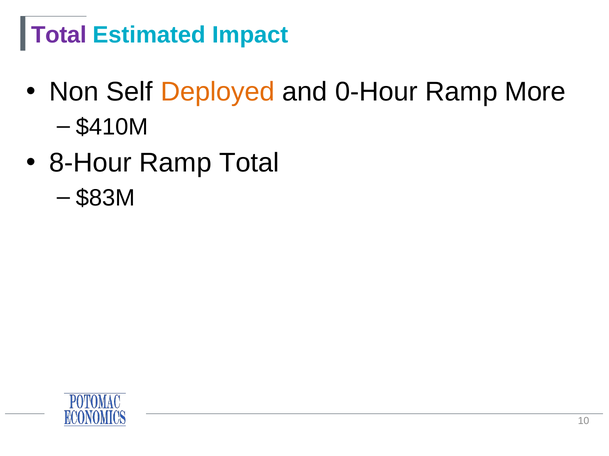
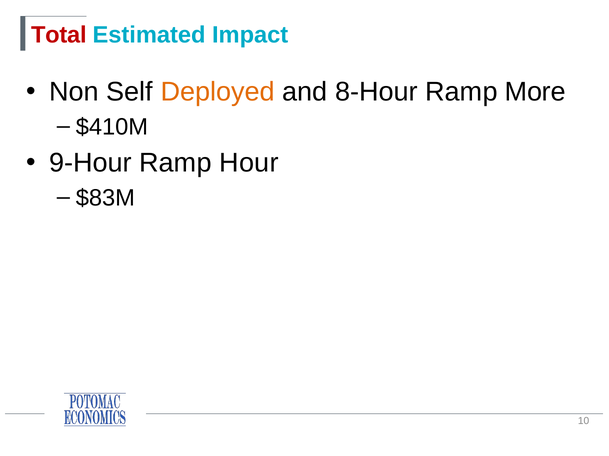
Total at (59, 35) colour: purple -> red
0-Hour: 0-Hour -> 8-Hour
8-Hour: 8-Hour -> 9-Hour
Ramp Total: Total -> Hour
